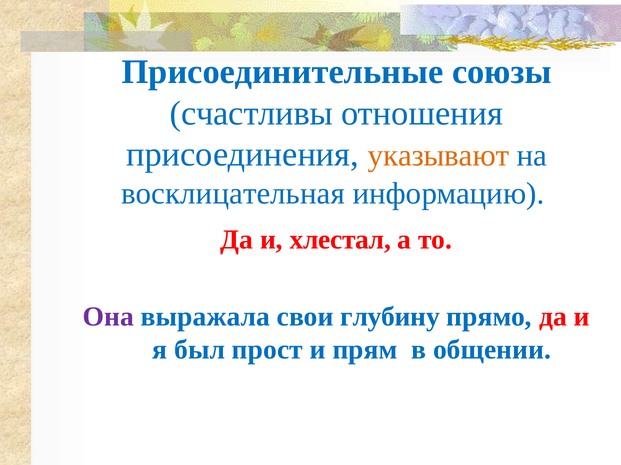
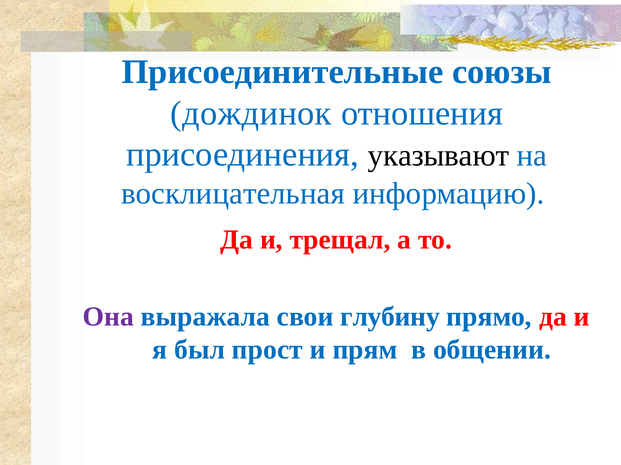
счастливы: счастливы -> дождинок
указывают colour: orange -> black
хлестал: хлестал -> трещал
